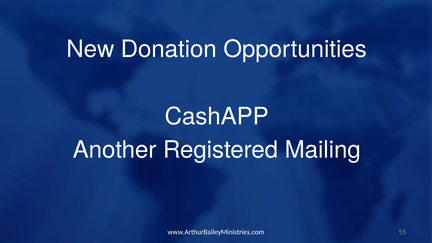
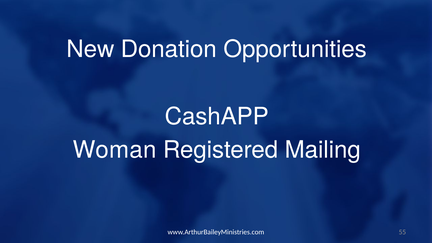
Another: Another -> Woman
